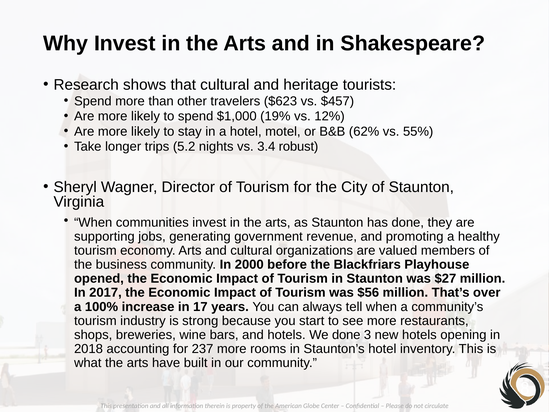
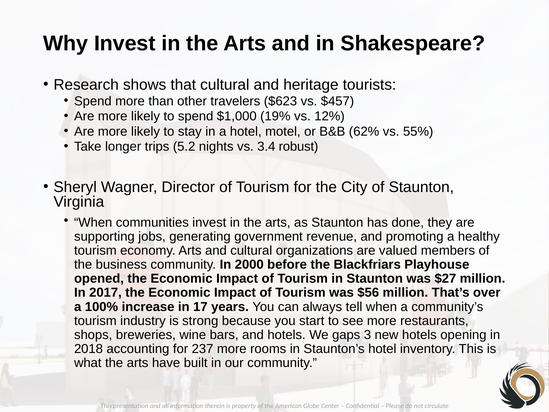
We done: done -> gaps
